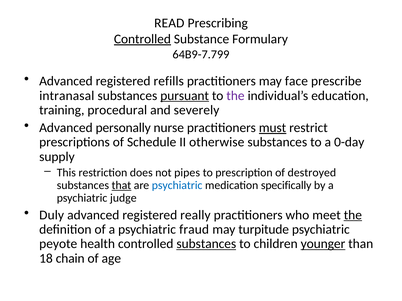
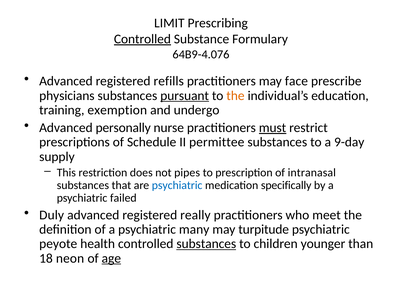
READ: READ -> LIMIT
64B9-7.799: 64B9-7.799 -> 64B9-4.076
intranasal: intranasal -> physicians
the at (235, 96) colour: purple -> orange
procedural: procedural -> exemption
severely: severely -> undergo
otherwise: otherwise -> permittee
0-day: 0-day -> 9-day
destroyed: destroyed -> intranasal
that underline: present -> none
judge: judge -> failed
the at (353, 215) underline: present -> none
fraud: fraud -> many
younger underline: present -> none
chain: chain -> neon
age underline: none -> present
